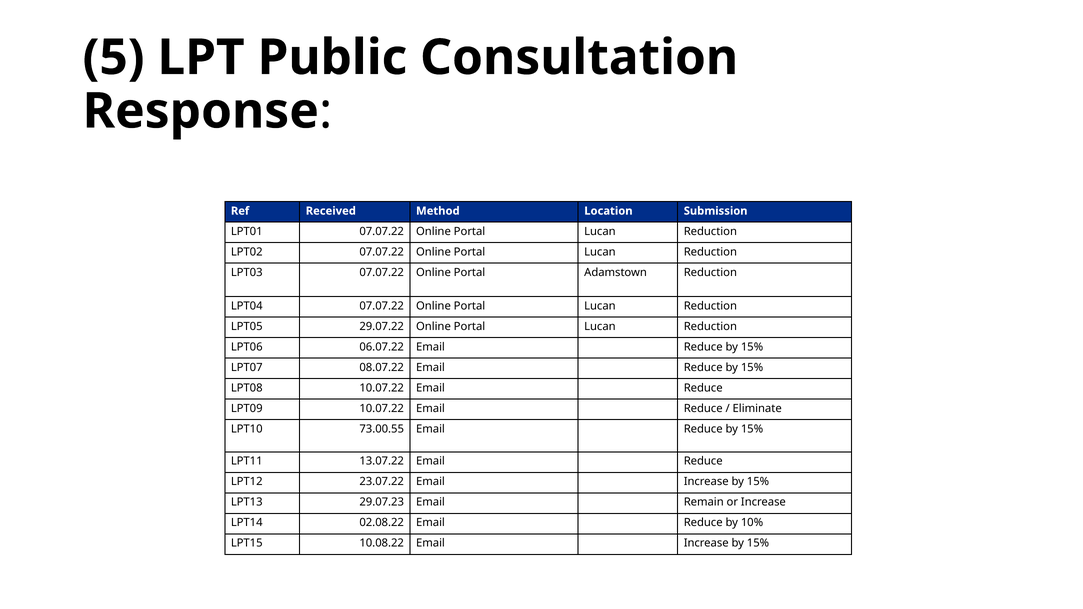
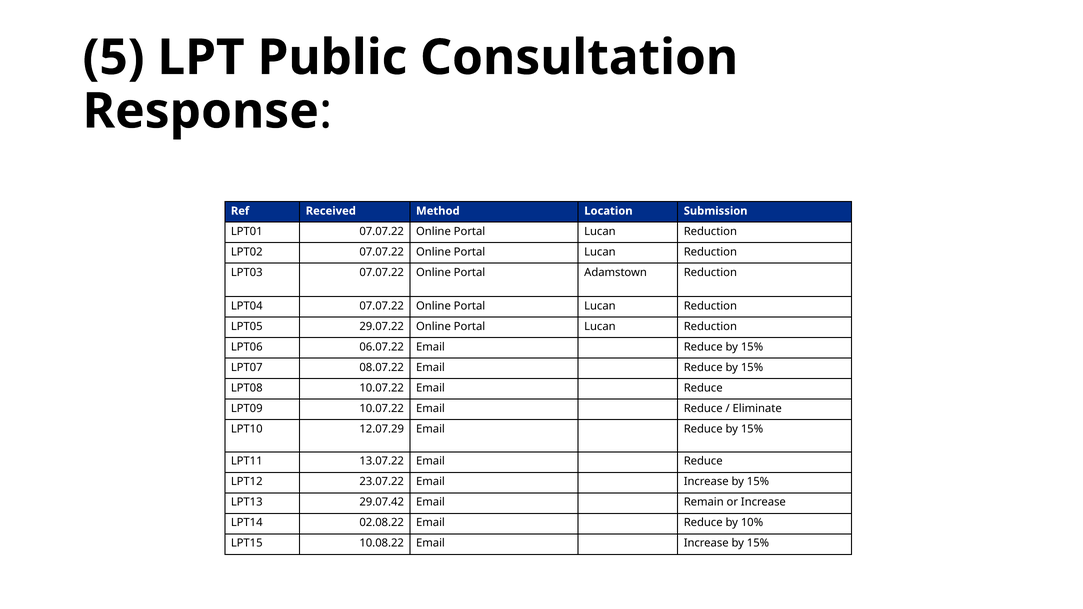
73.00.55: 73.00.55 -> 12.07.29
29.07.23: 29.07.23 -> 29.07.42
